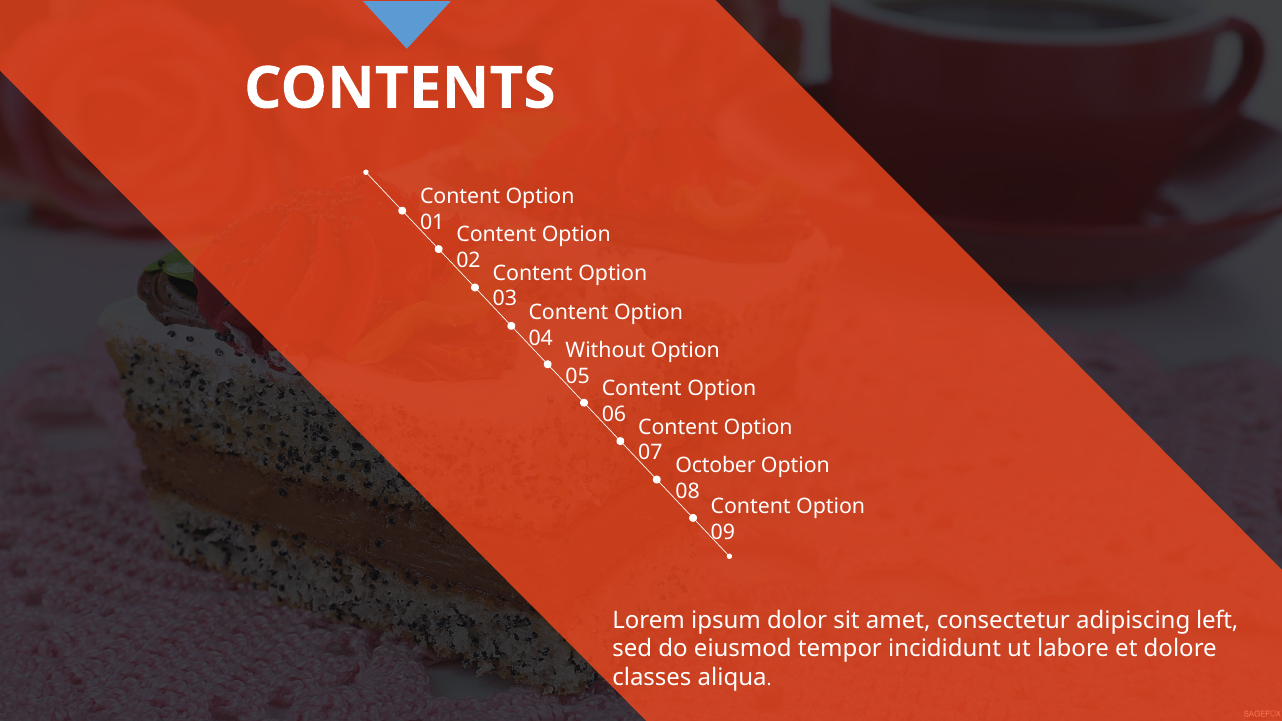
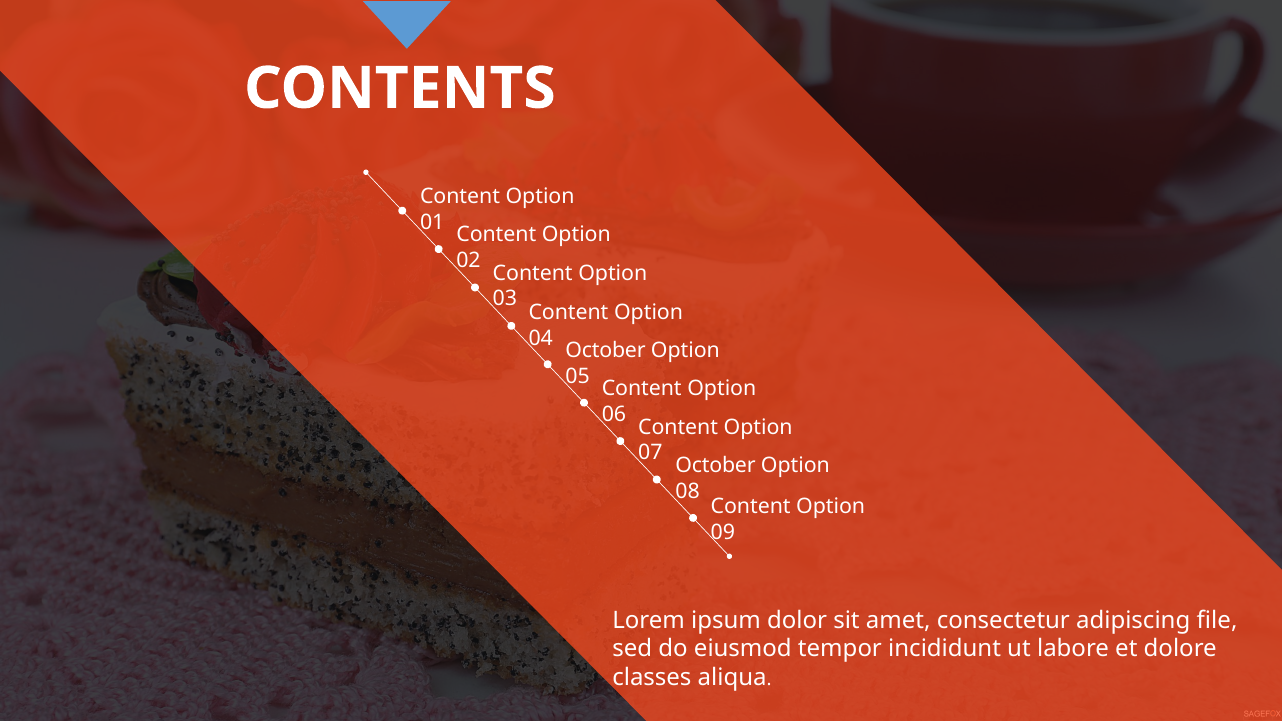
Without at (605, 350): Without -> October
left: left -> file
